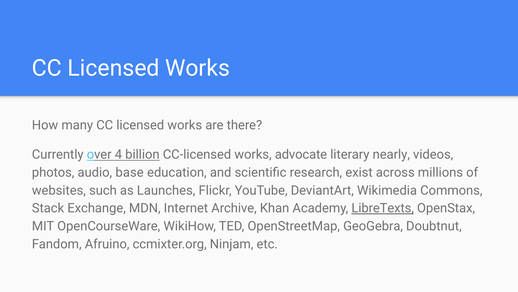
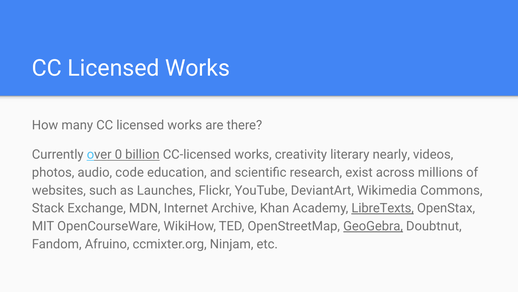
4: 4 -> 0
advocate: advocate -> creativity
base: base -> code
GeoGebra underline: none -> present
